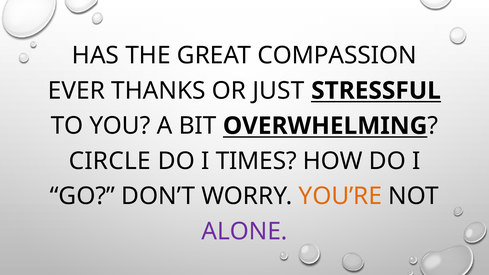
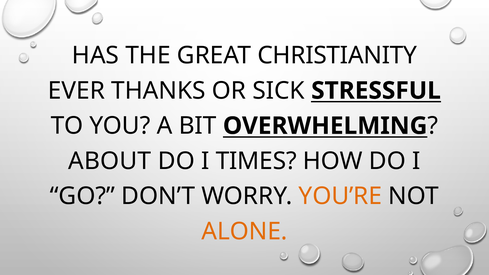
COMPASSION: COMPASSION -> CHRISTIANITY
JUST: JUST -> SICK
CIRCLE: CIRCLE -> ABOUT
ALONE colour: purple -> orange
